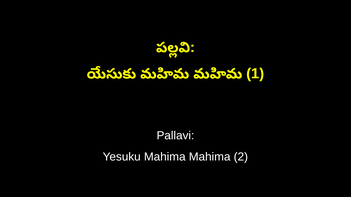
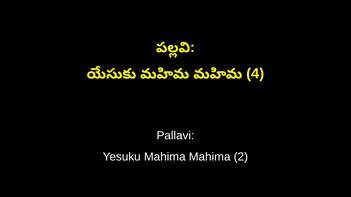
1: 1 -> 4
